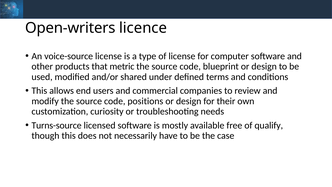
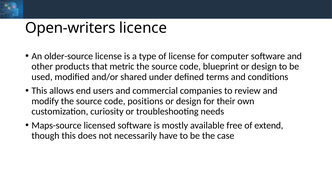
voice-source: voice-source -> older-source
Turns-source: Turns-source -> Maps-source
qualify: qualify -> extend
